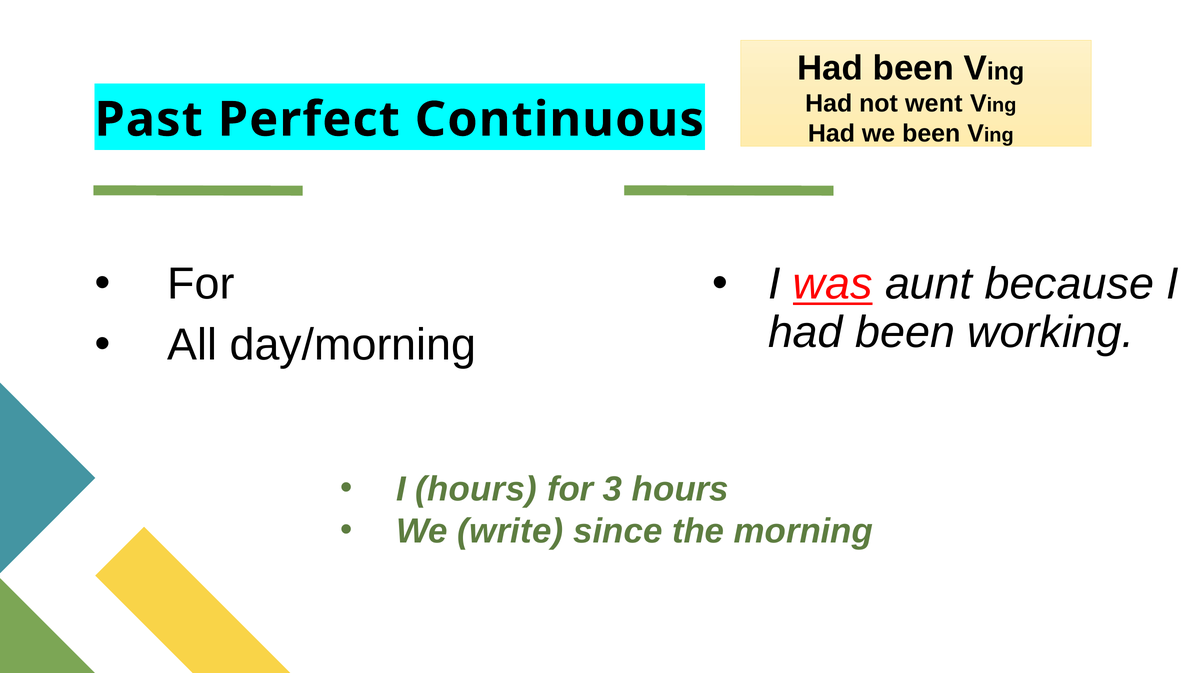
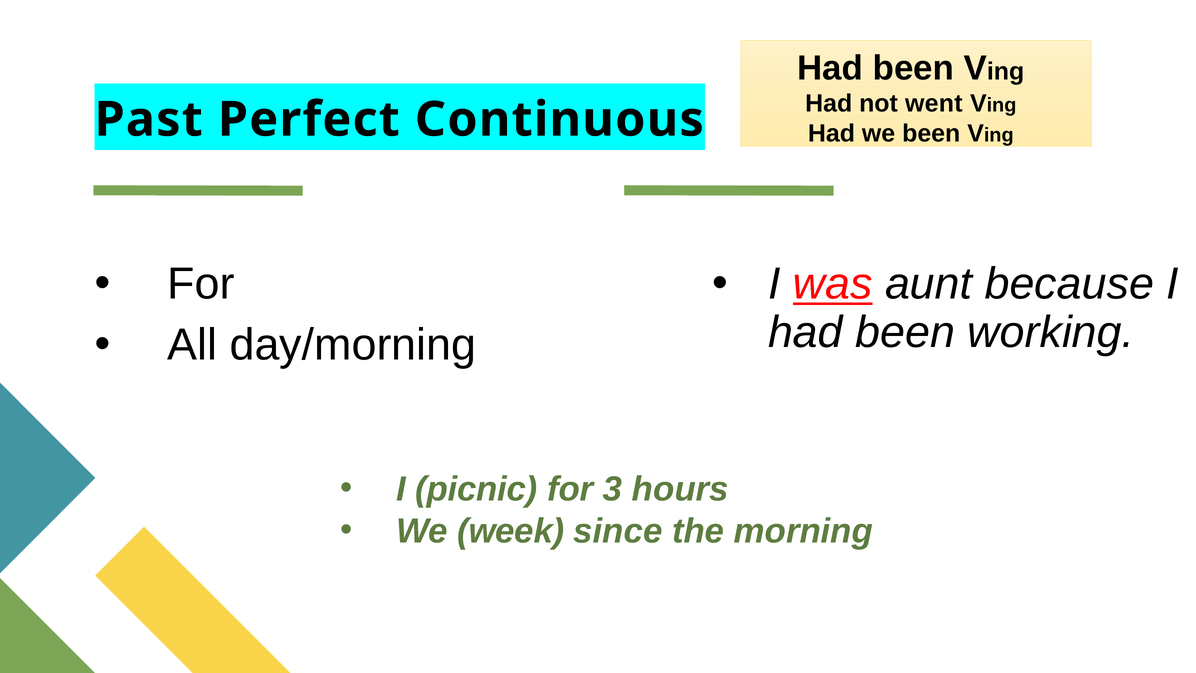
I hours: hours -> picnic
write: write -> week
